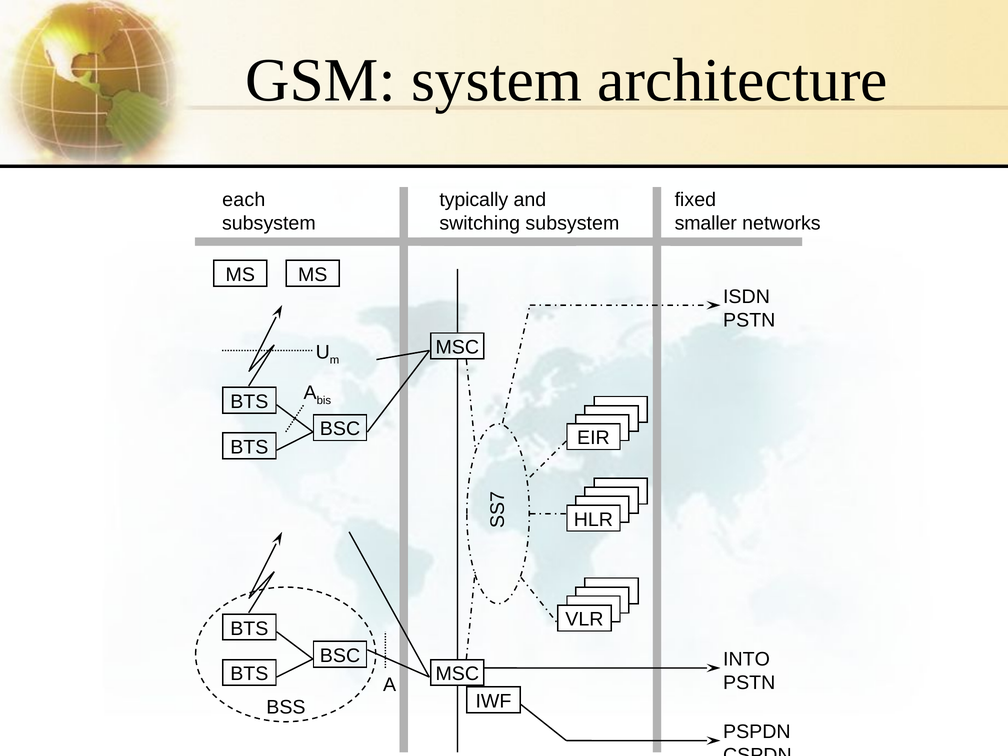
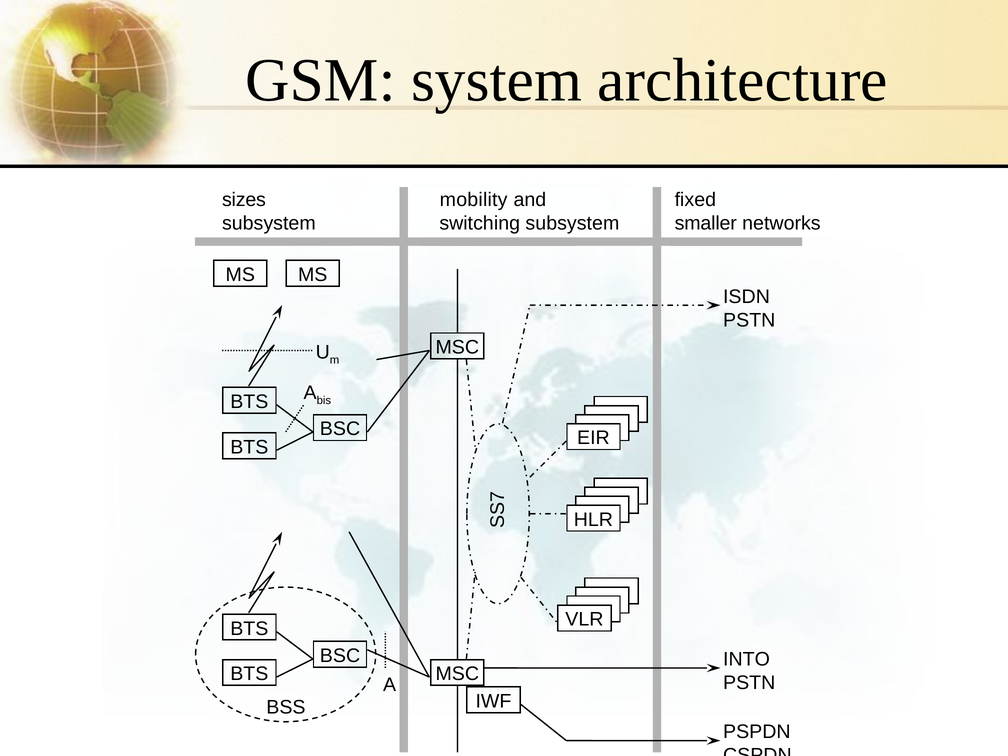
each: each -> sizes
typically: typically -> mobility
